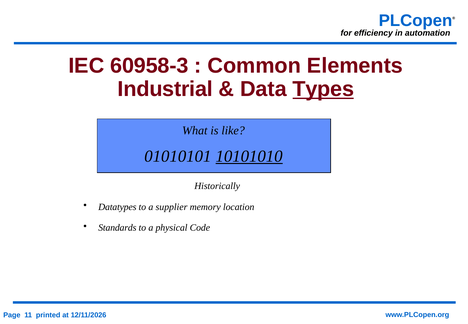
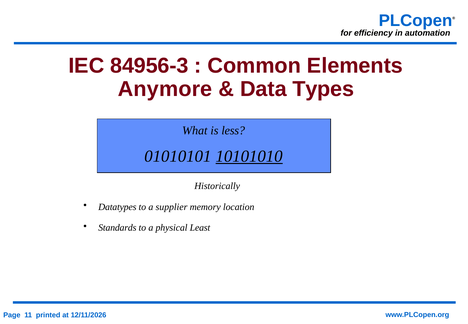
60958-3: 60958-3 -> 84956-3
Industrial: Industrial -> Anymore
Types underline: present -> none
like: like -> less
Code: Code -> Least
